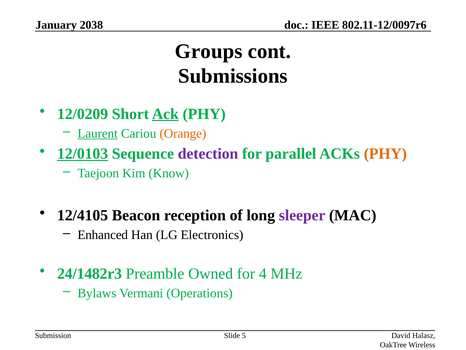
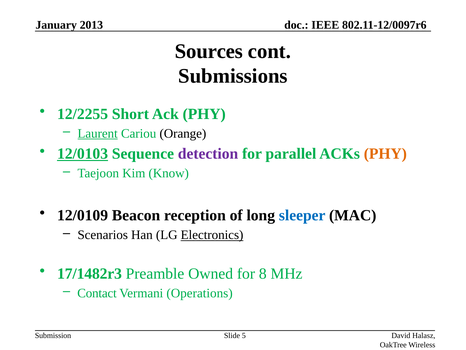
2038: 2038 -> 2013
Groups: Groups -> Sources
12/0209: 12/0209 -> 12/2255
Ack underline: present -> none
Orange colour: orange -> black
12/4105: 12/4105 -> 12/0109
sleeper colour: purple -> blue
Enhanced: Enhanced -> Scenarios
Electronics underline: none -> present
24/1482r3: 24/1482r3 -> 17/1482r3
4: 4 -> 8
Bylaws: Bylaws -> Contact
